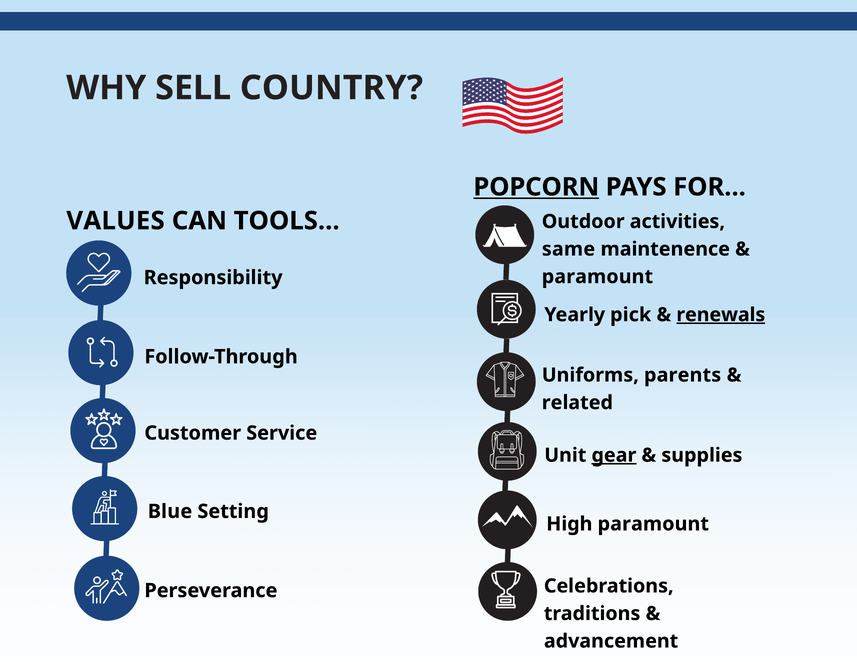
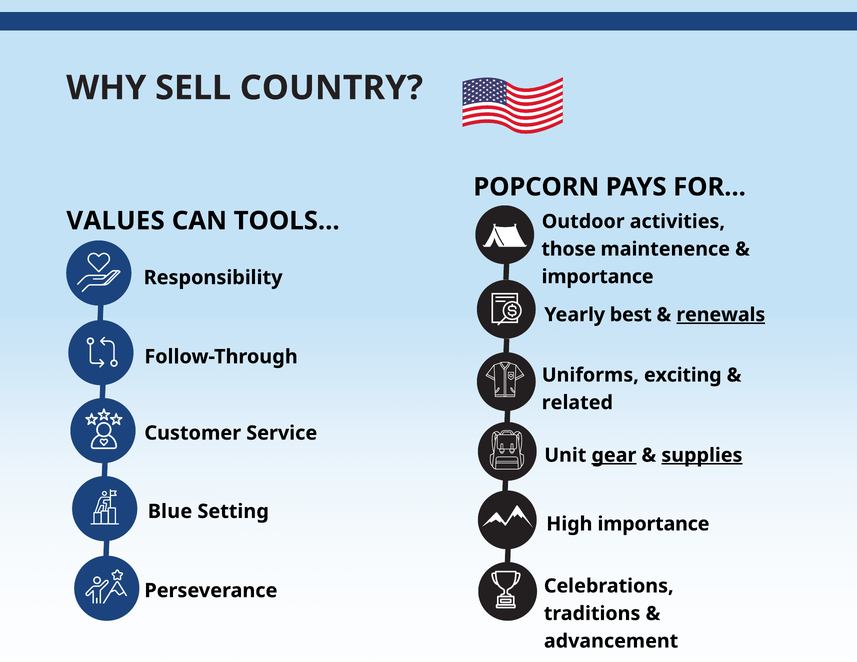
POPCORN underline: present -> none
same: same -> those
paramount at (597, 277): paramount -> importance
pick: pick -> best
parents: parents -> exciting
supplies underline: none -> present
High paramount: paramount -> importance
